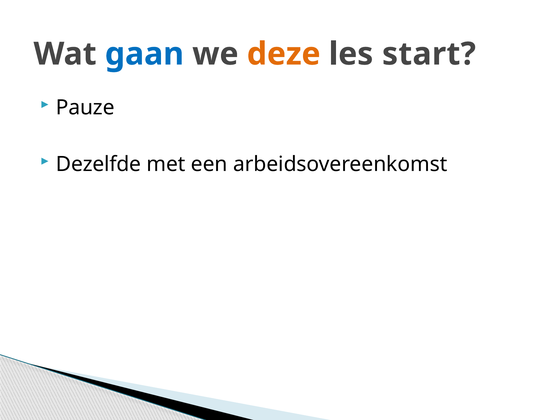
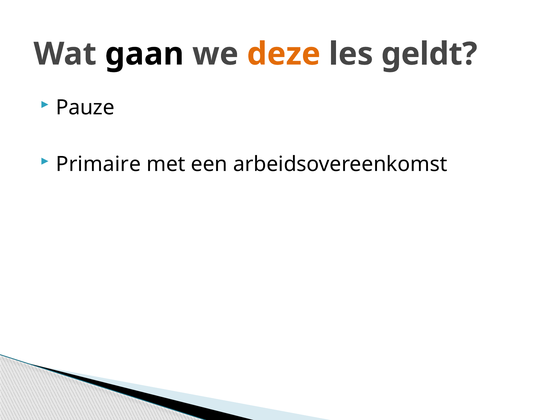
gaan colour: blue -> black
start: start -> geldt
Dezelfde: Dezelfde -> Primaire
